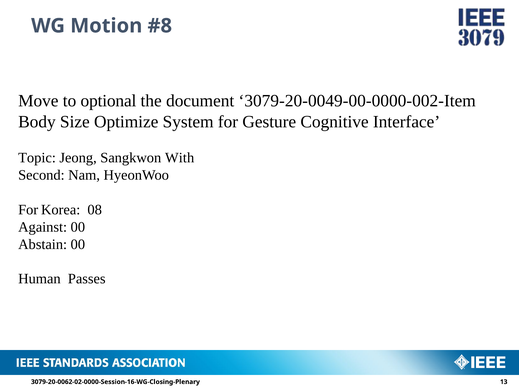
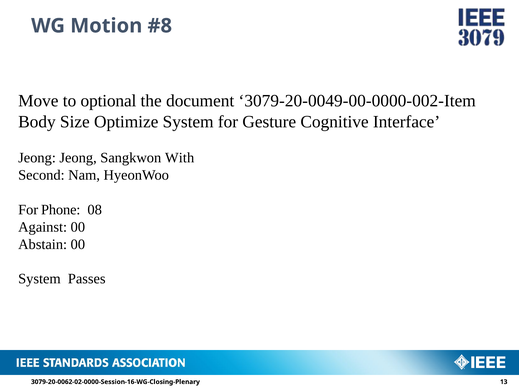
Topic at (37, 158): Topic -> Jeong
Korea: Korea -> Phone
Human at (39, 279): Human -> System
